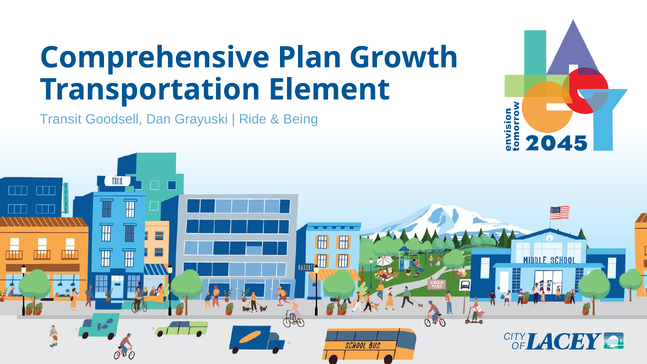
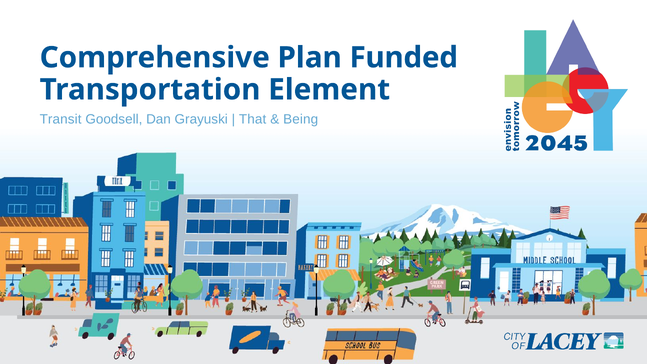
Growth: Growth -> Funded
Ride: Ride -> That
